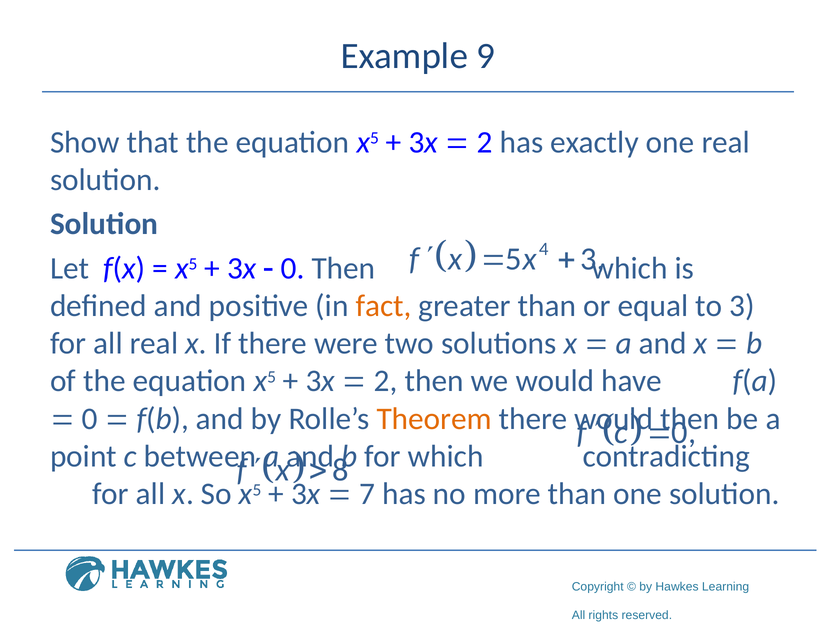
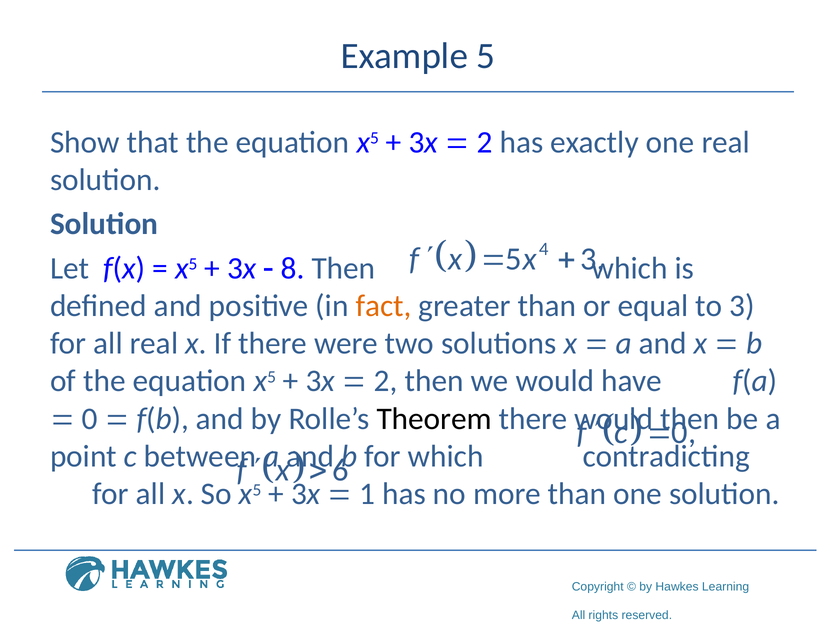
Example 9: 9 -> 5
0 at (293, 268): 0 -> 8
Theorem colour: orange -> black
8: 8 -> 6
7: 7 -> 1
